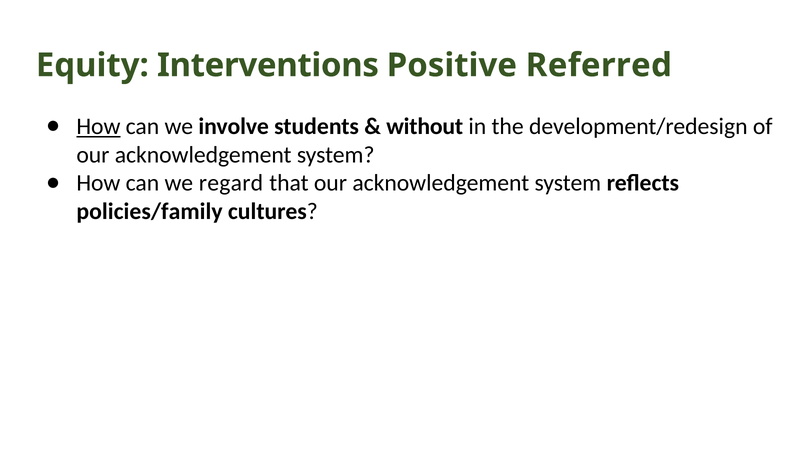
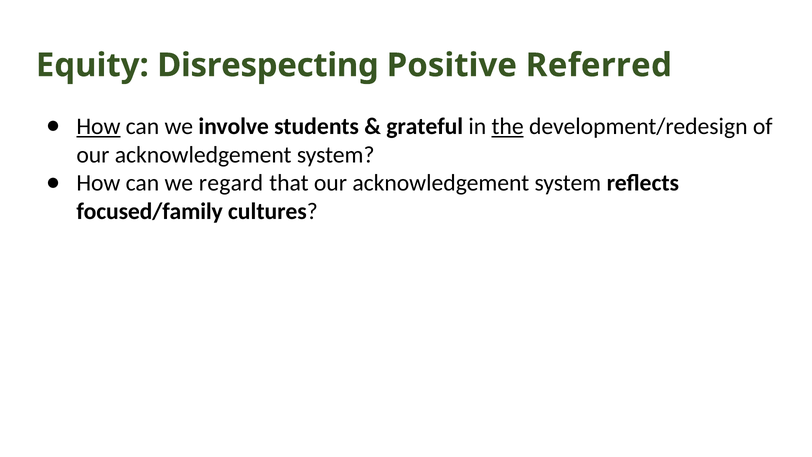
Interventions: Interventions -> Disrespecting
without: without -> grateful
the underline: none -> present
policies/family: policies/family -> focused/family
